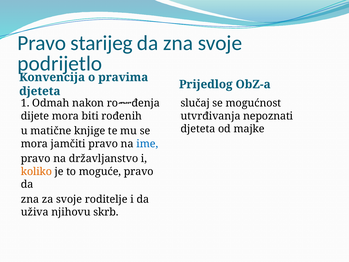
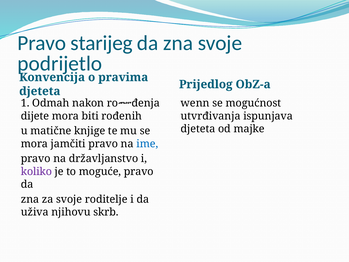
slučaj: slučaj -> wenn
nepoznati: nepoznati -> ispunjava
koliko colour: orange -> purple
